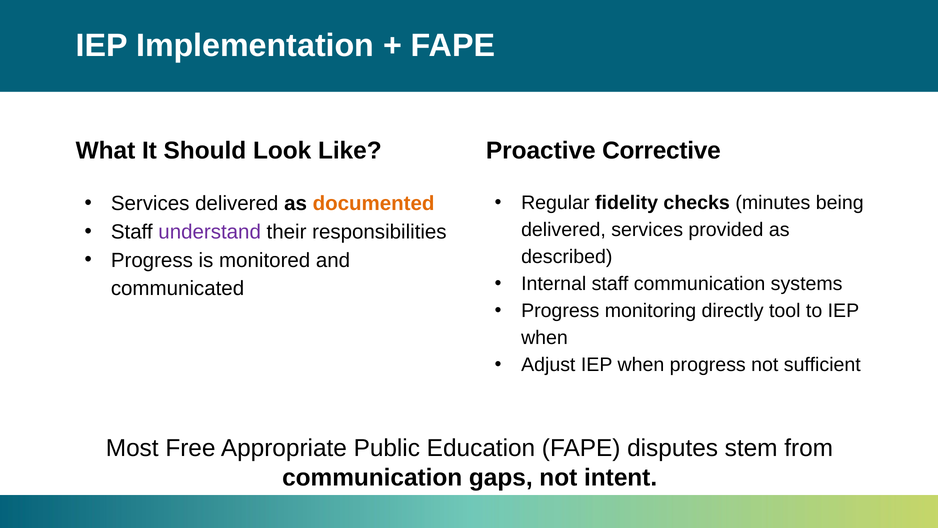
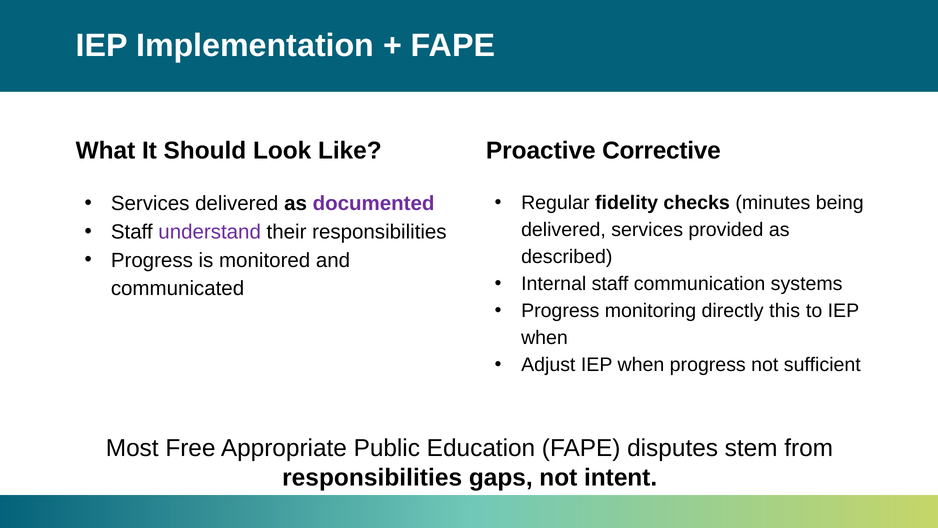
documented colour: orange -> purple
tool: tool -> this
communication at (372, 477): communication -> responsibilities
